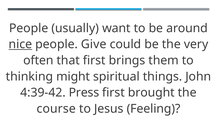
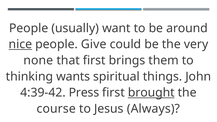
often: often -> none
might: might -> wants
brought underline: none -> present
Feeling: Feeling -> Always
